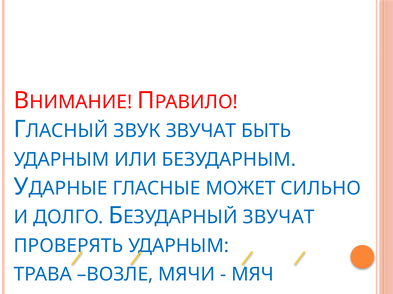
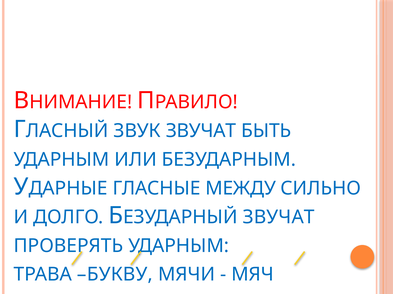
МОЖЕТ: МОЖЕТ -> МЕЖДУ
ВОЗЛЕ: ВОЗЛЕ -> БУКВУ
